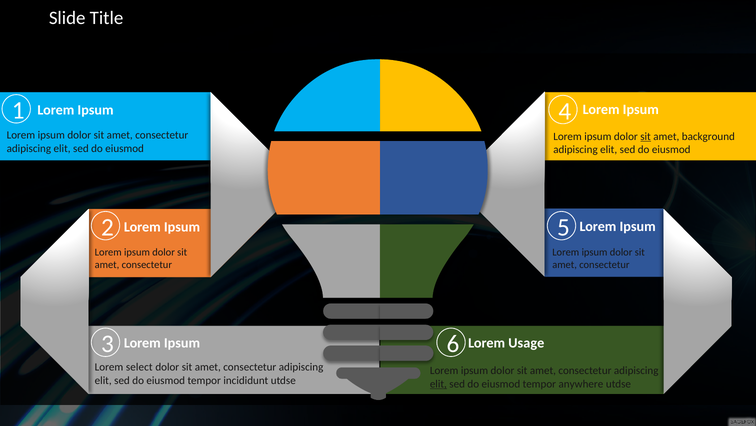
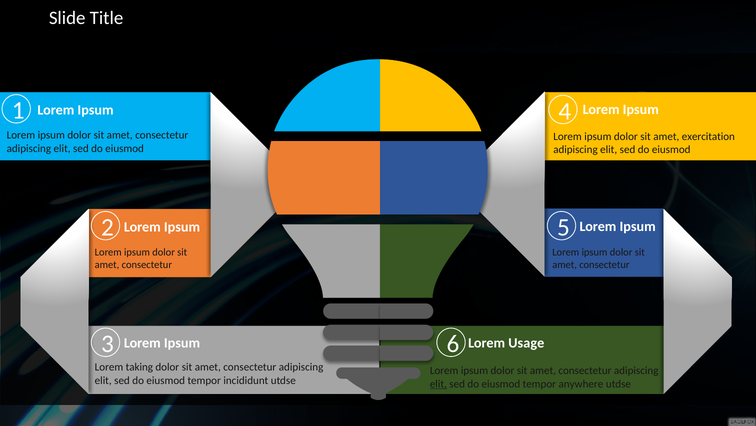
sit at (646, 136) underline: present -> none
background: background -> exercitation
select: select -> taking
